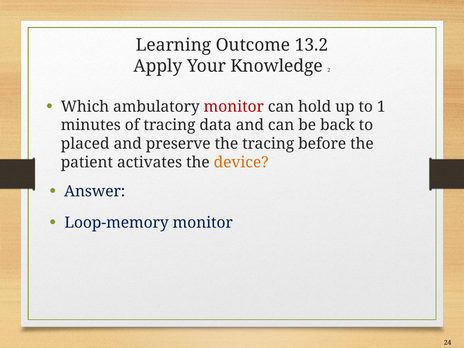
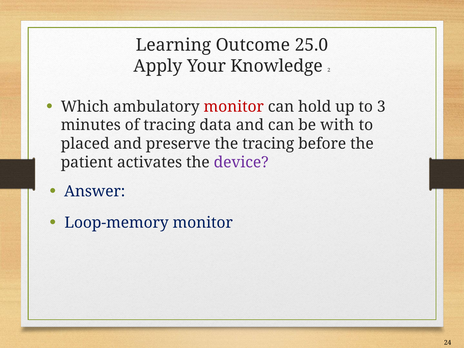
13.2: 13.2 -> 25.0
1: 1 -> 3
back: back -> with
device colour: orange -> purple
